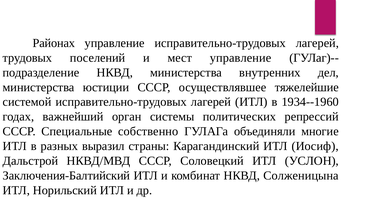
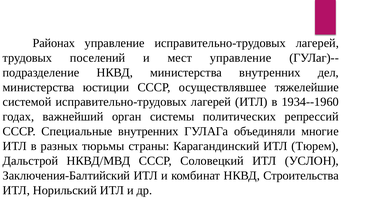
Специальные собственно: собственно -> внутренних
выразил: выразил -> тюрьмы
Иосиф: Иосиф -> Тюрем
Солженицына: Солженицына -> Строительства
